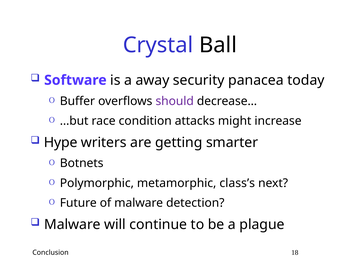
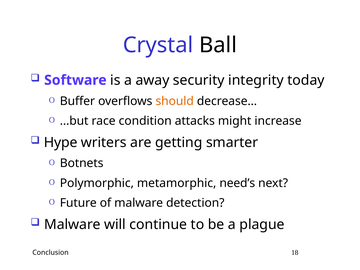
panacea: panacea -> integrity
should colour: purple -> orange
class’s: class’s -> need’s
